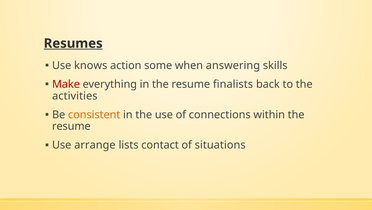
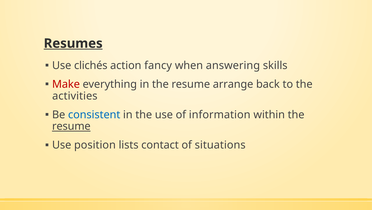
knows: knows -> clichés
some: some -> fancy
finalists: finalists -> arrange
consistent colour: orange -> blue
connections: connections -> information
resume at (71, 126) underline: none -> present
arrange: arrange -> position
